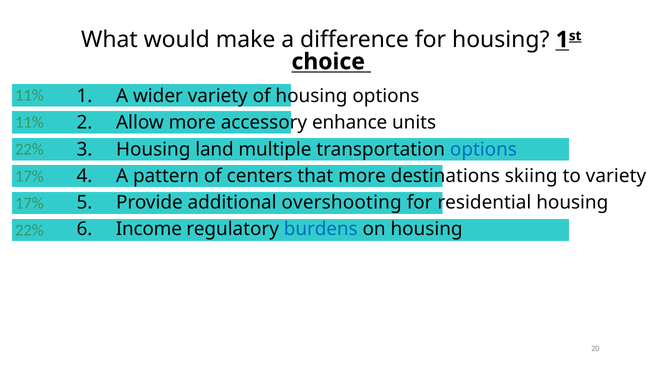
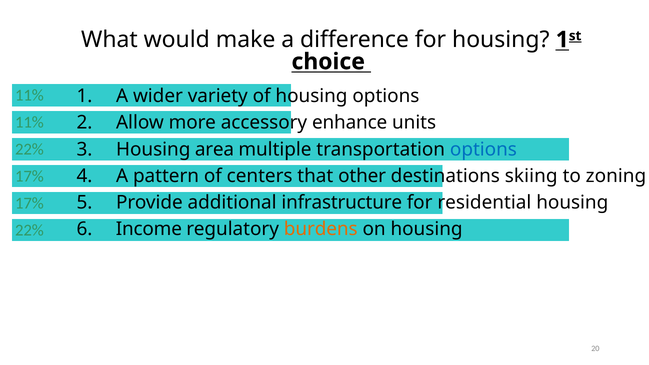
land: land -> area
that more: more -> other
to variety: variety -> zoning
overshooting: overshooting -> infrastructure
burdens colour: blue -> orange
